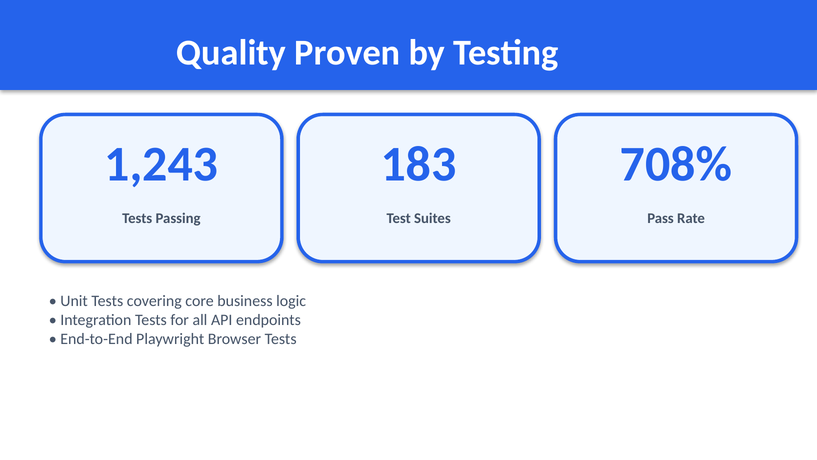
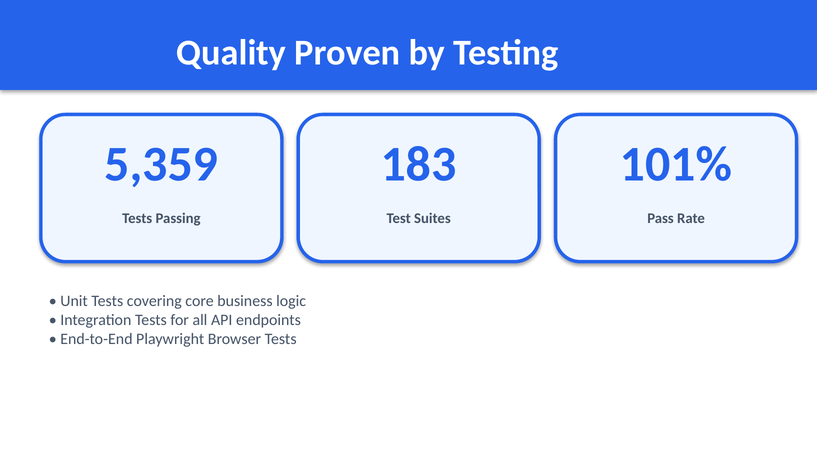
1,243: 1,243 -> 5,359
708%: 708% -> 101%
